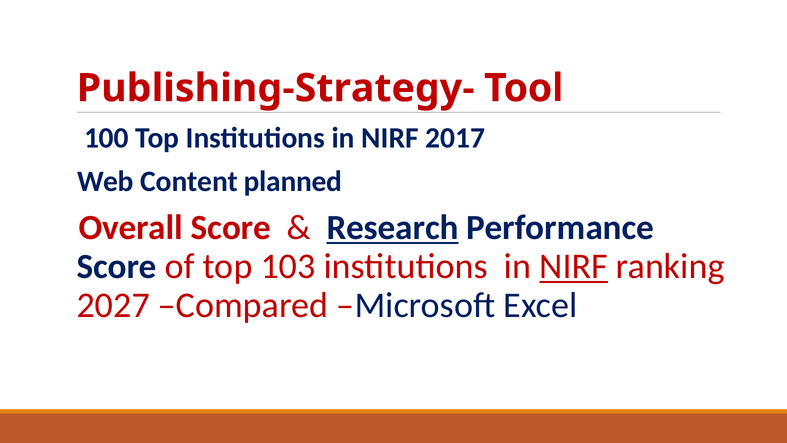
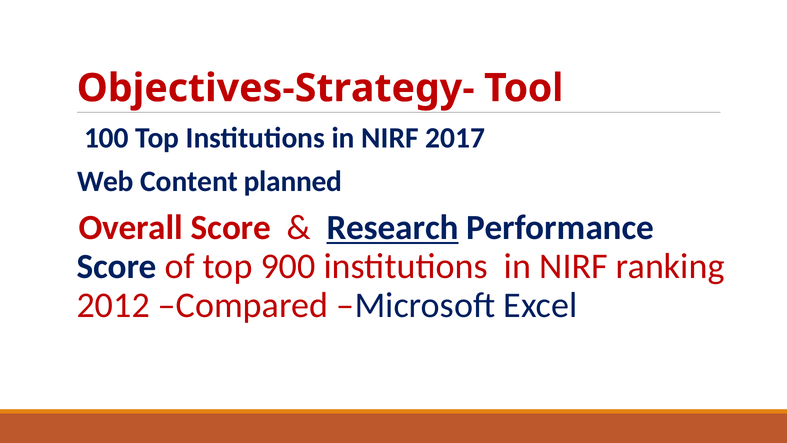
Publishing-Strategy-: Publishing-Strategy- -> Objectives-Strategy-
103: 103 -> 900
NIRF at (574, 266) underline: present -> none
2027: 2027 -> 2012
